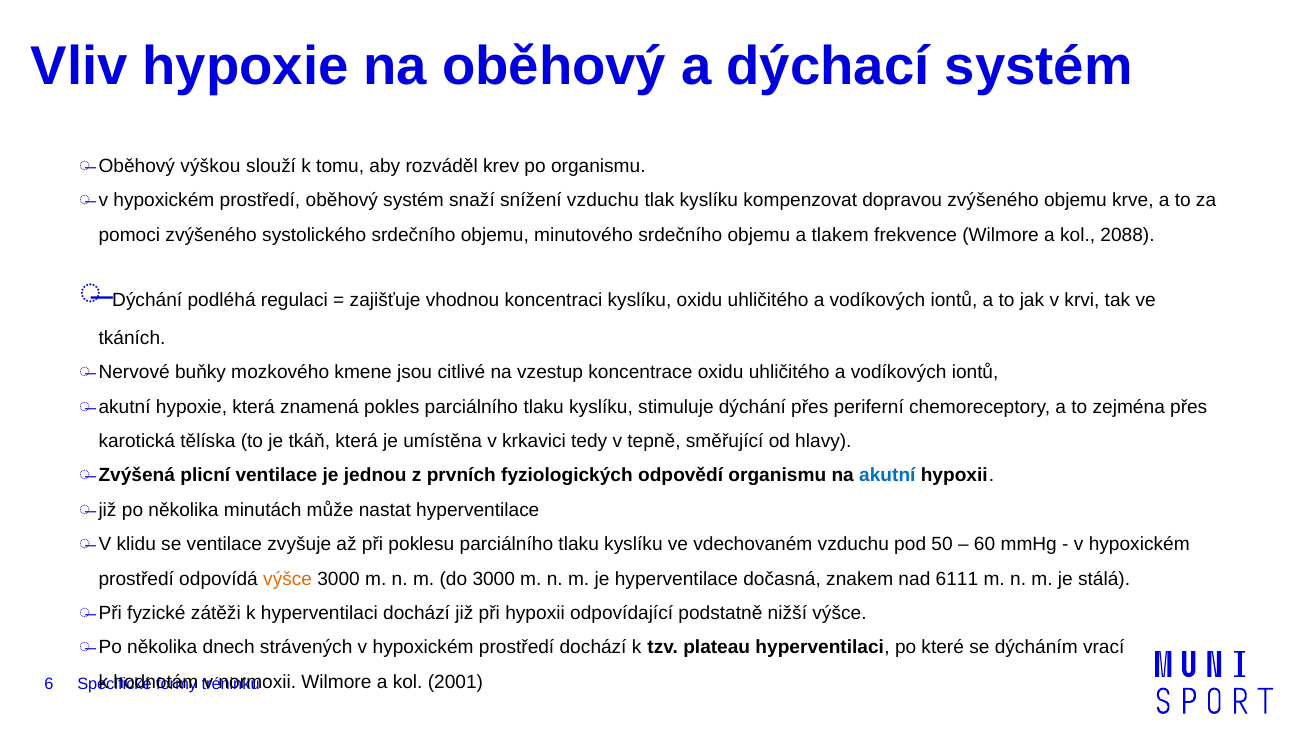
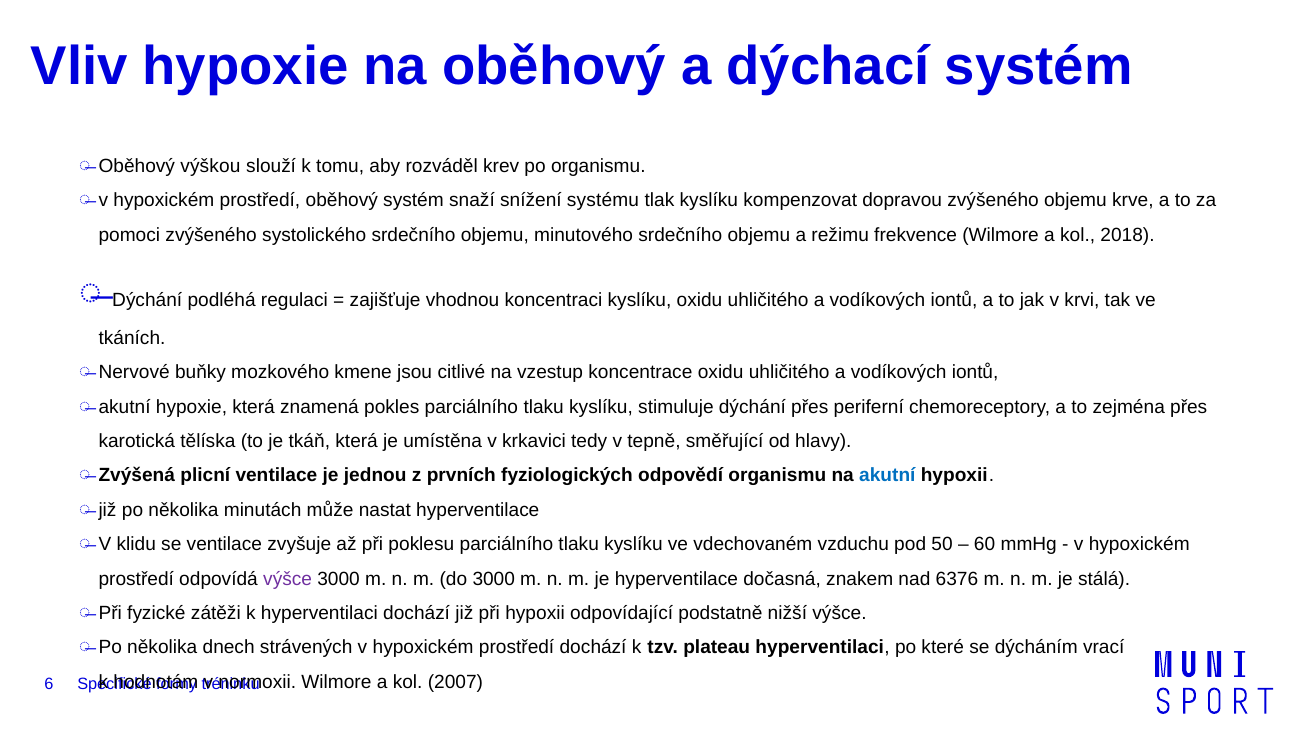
snížení vzduchu: vzduchu -> systému
tlakem: tlakem -> režimu
2088: 2088 -> 2018
výšce at (288, 578) colour: orange -> purple
6111: 6111 -> 6376
2001: 2001 -> 2007
